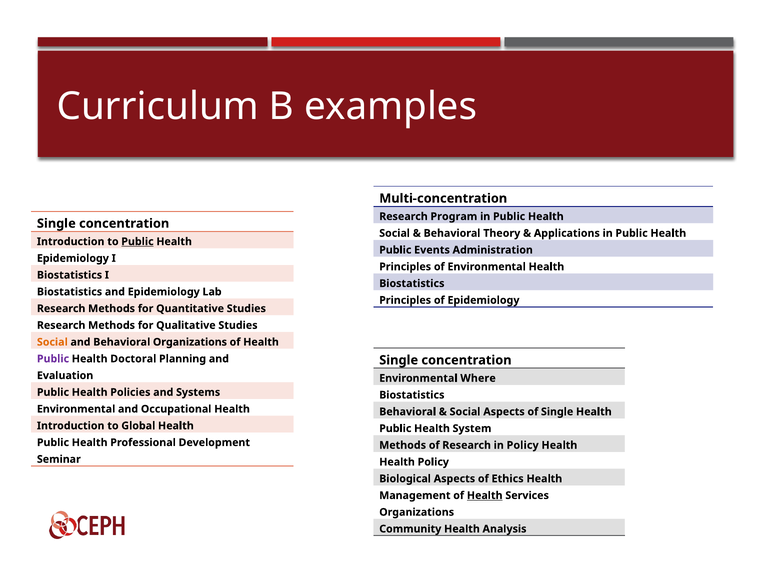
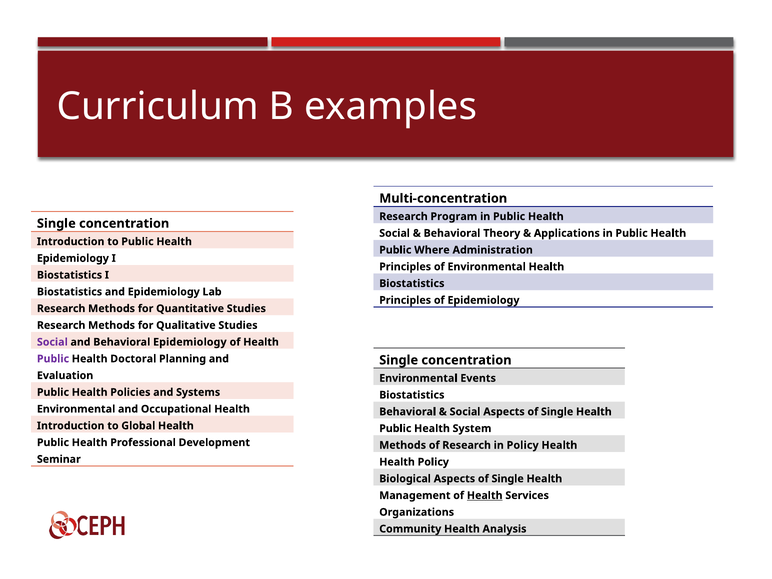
Public at (137, 242) underline: present -> none
Events: Events -> Where
Social at (52, 342) colour: orange -> purple
Behavioral Organizations: Organizations -> Epidemiology
Where: Where -> Events
Biological Aspects of Ethics: Ethics -> Single
